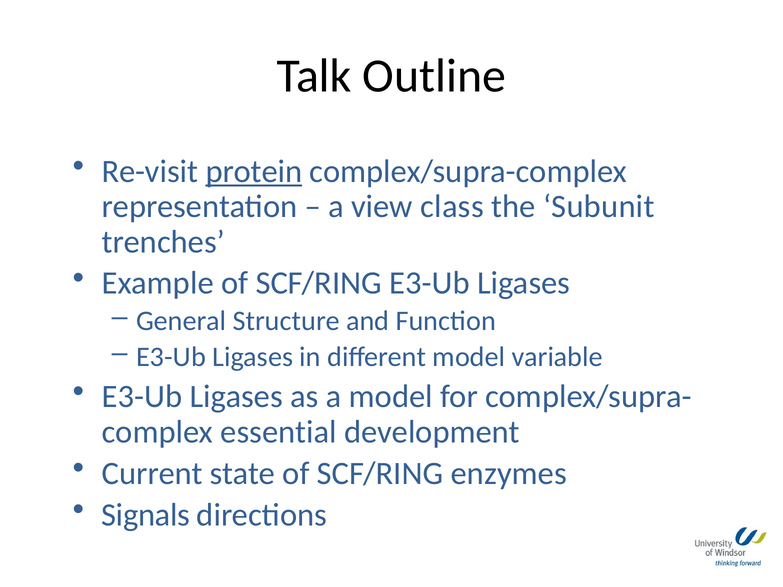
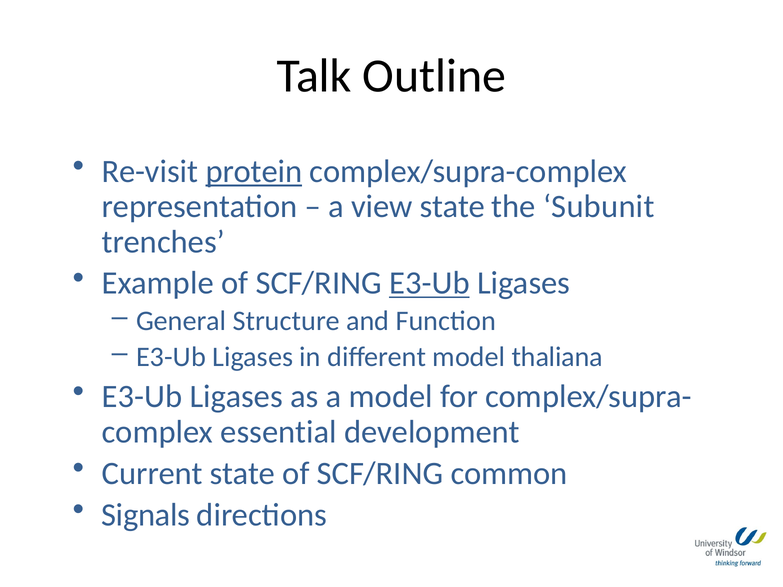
view class: class -> state
E3-Ub at (429, 283) underline: none -> present
variable: variable -> thaliana
enzymes: enzymes -> common
